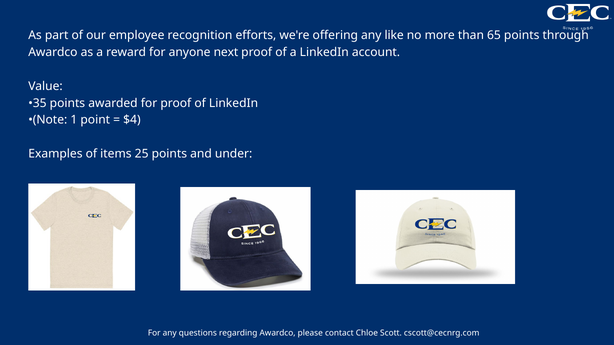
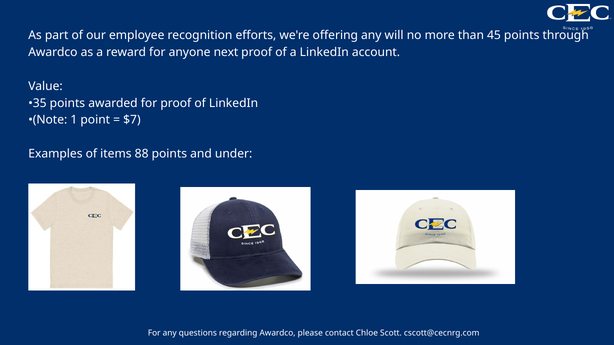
like: like -> will
65: 65 -> 45
$4: $4 -> $7
25: 25 -> 88
